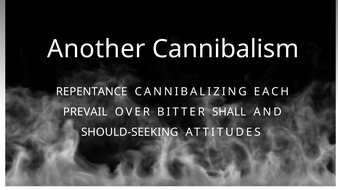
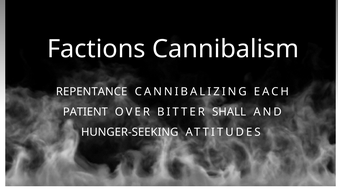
Another: Another -> Factions
PREVAIL: PREVAIL -> PATIENT
SHOULD-SEEKING: SHOULD-SEEKING -> HUNGER-SEEKING
